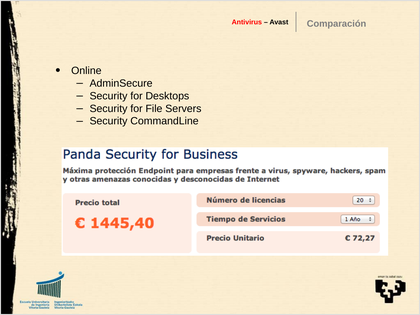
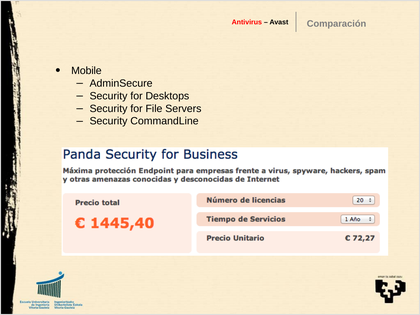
Online: Online -> Mobile
